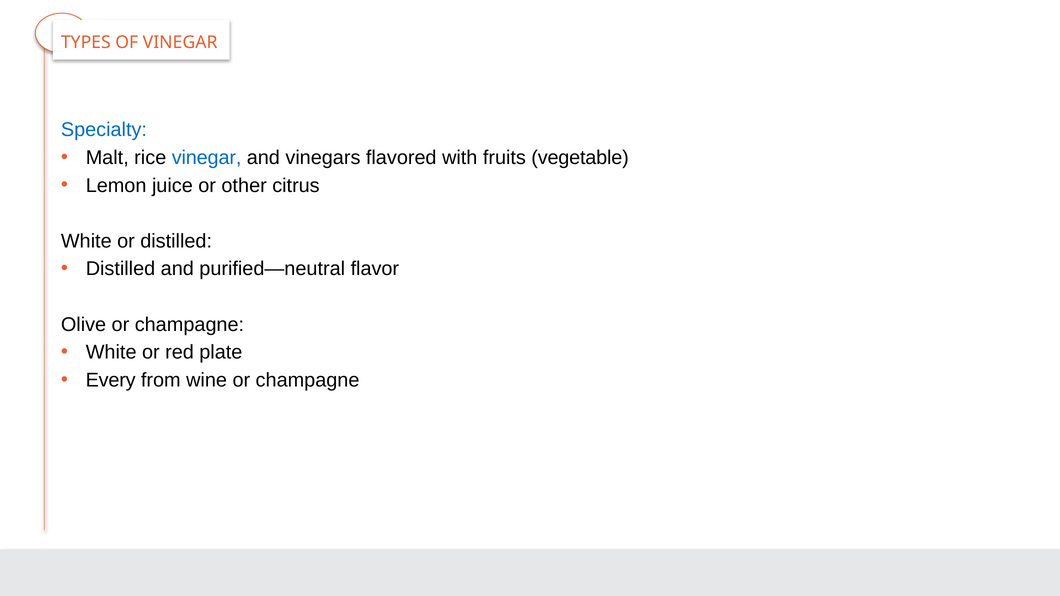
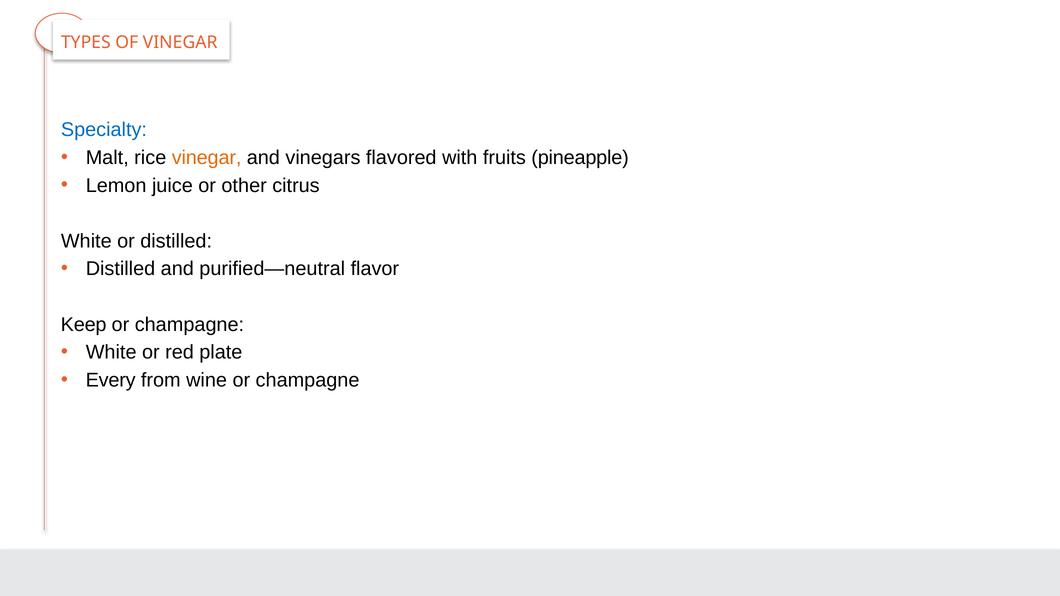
vinegar at (207, 158) colour: blue -> orange
vegetable: vegetable -> pineapple
Olive: Olive -> Keep
